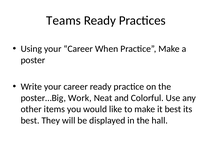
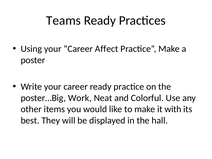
When: When -> Affect
it best: best -> with
